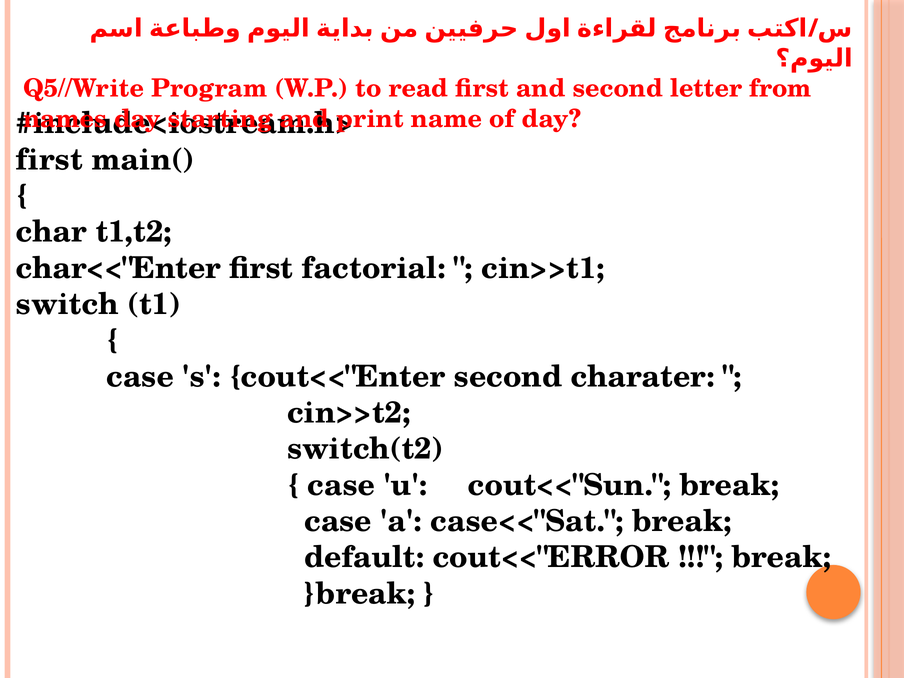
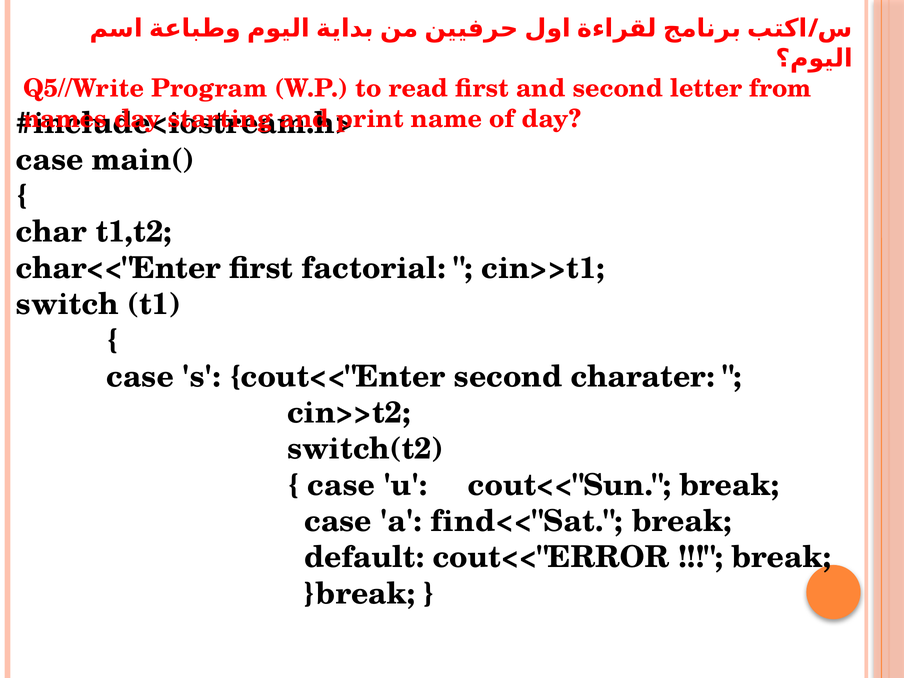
first at (50, 160): first -> case
case<<"Sat: case<<"Sat -> find<<"Sat
